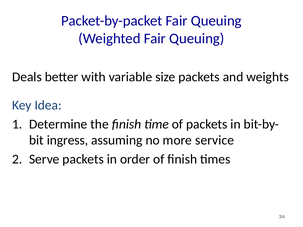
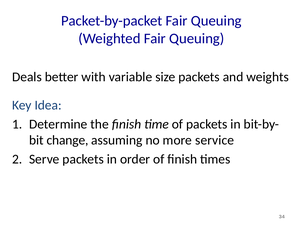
ingress: ingress -> change
